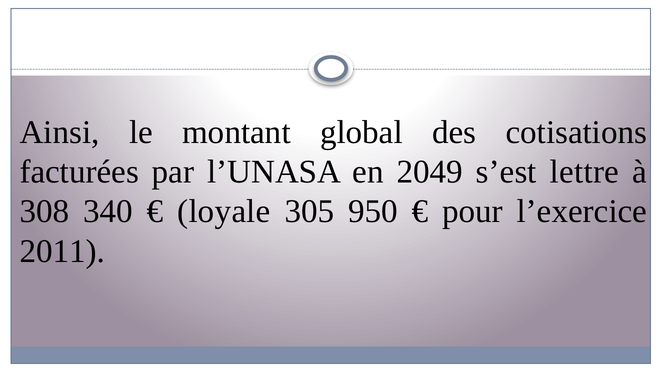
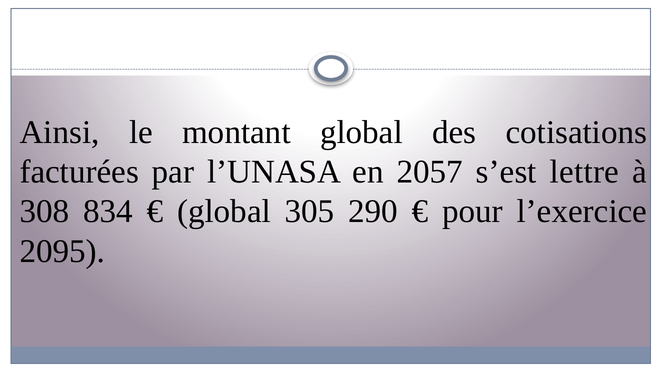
2049: 2049 -> 2057
340: 340 -> 834
loyale at (224, 212): loyale -> global
950: 950 -> 290
2011: 2011 -> 2095
